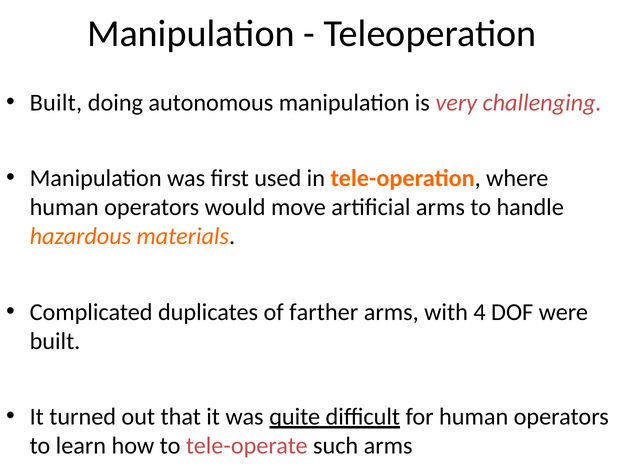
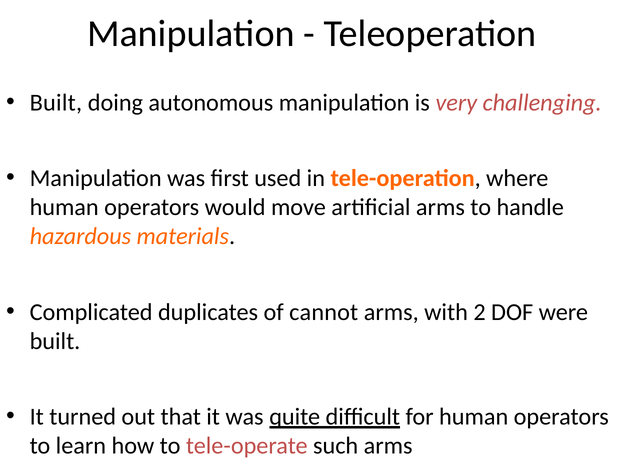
farther: farther -> cannot
4: 4 -> 2
